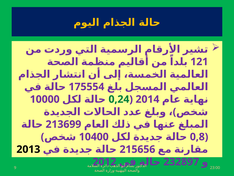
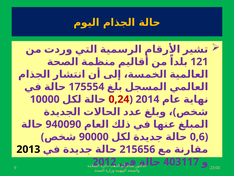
0,24 colour: green -> red
213699: 213699 -> 940090
10400: 10400 -> 90000
0,8: 0,8 -> 0,6
232897: 232897 -> 403117
